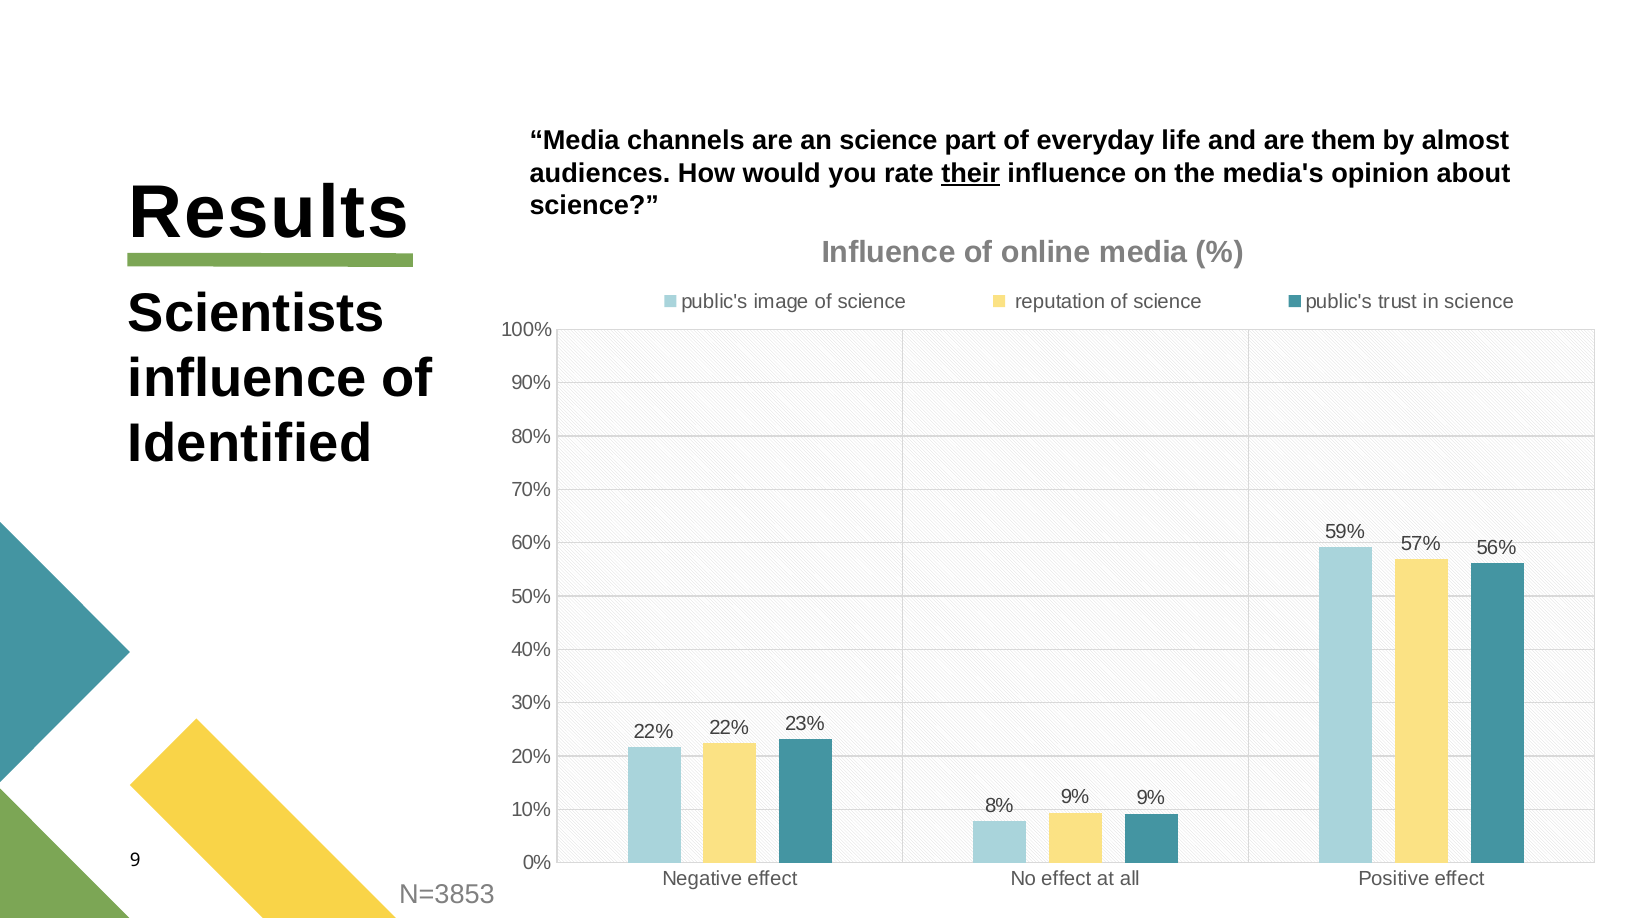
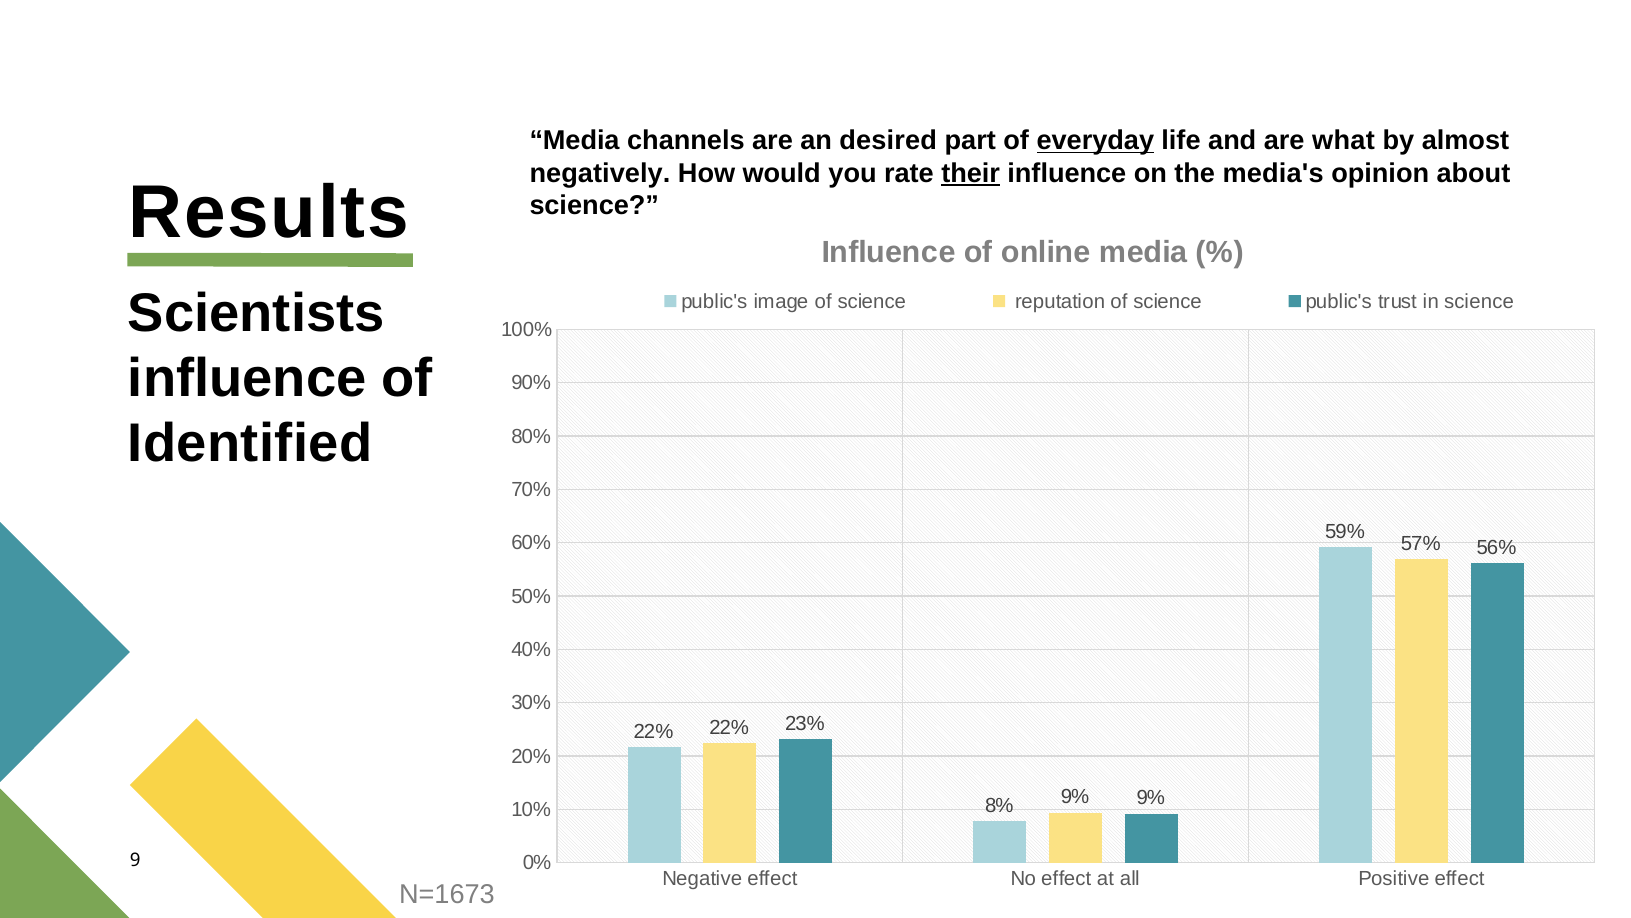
an science: science -> desired
everyday underline: none -> present
them: them -> what
audiences: audiences -> negatively
N=3853: N=3853 -> N=1673
